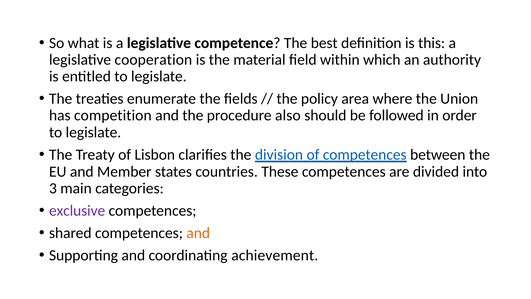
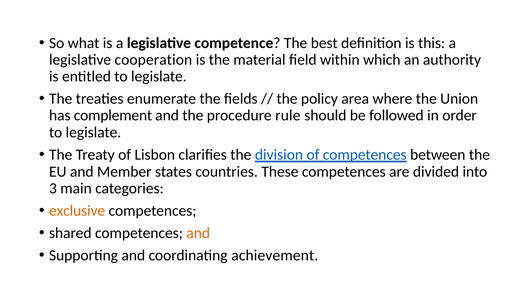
competition: competition -> complement
also: also -> rule
exclusive colour: purple -> orange
